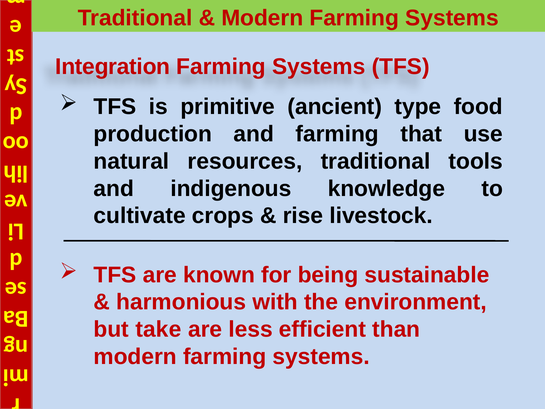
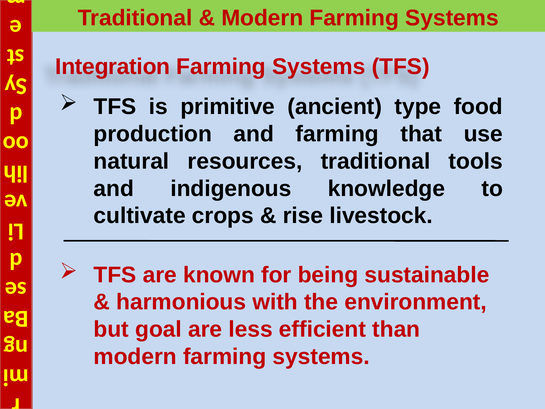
take: take -> goal
